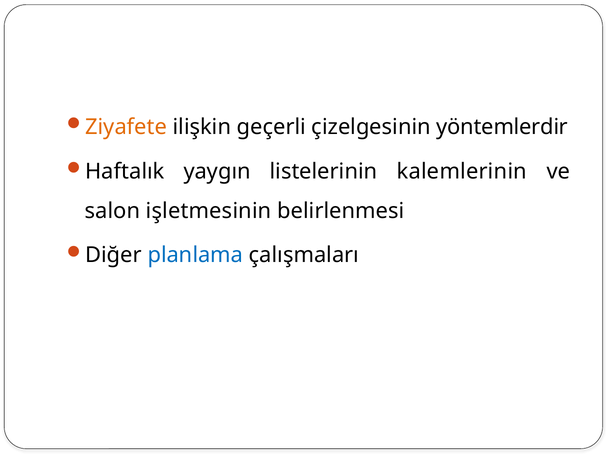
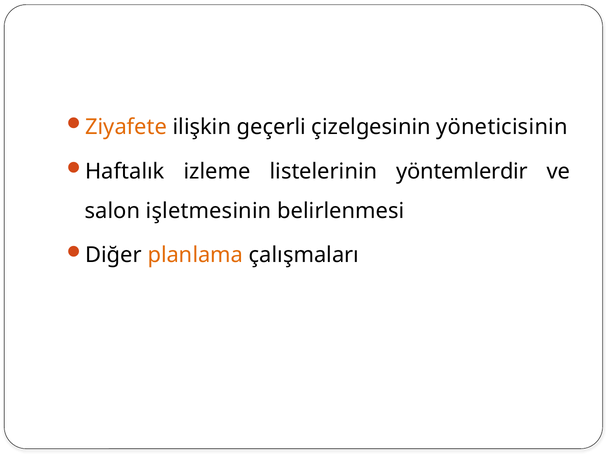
yöntemlerdir: yöntemlerdir -> yöneticisinin
yaygın: yaygın -> izleme
kalemlerinin: kalemlerinin -> yöntemlerdir
planlama colour: blue -> orange
